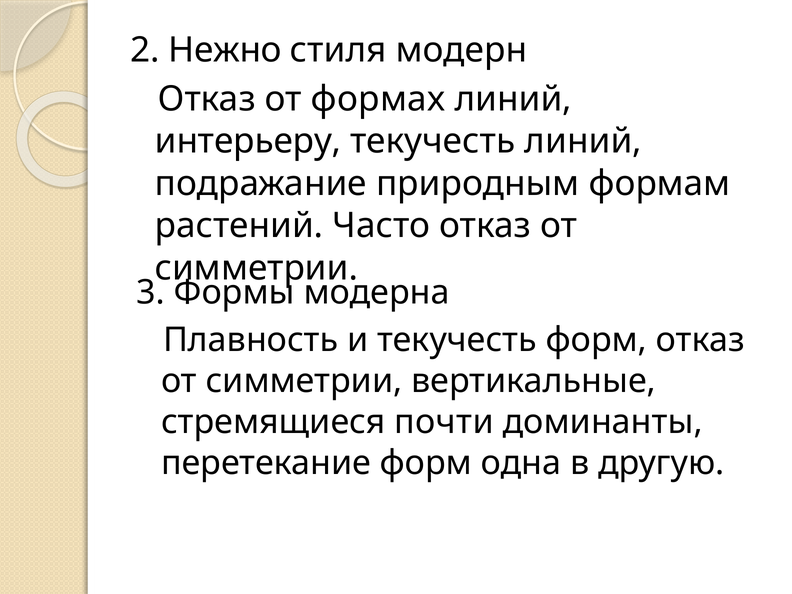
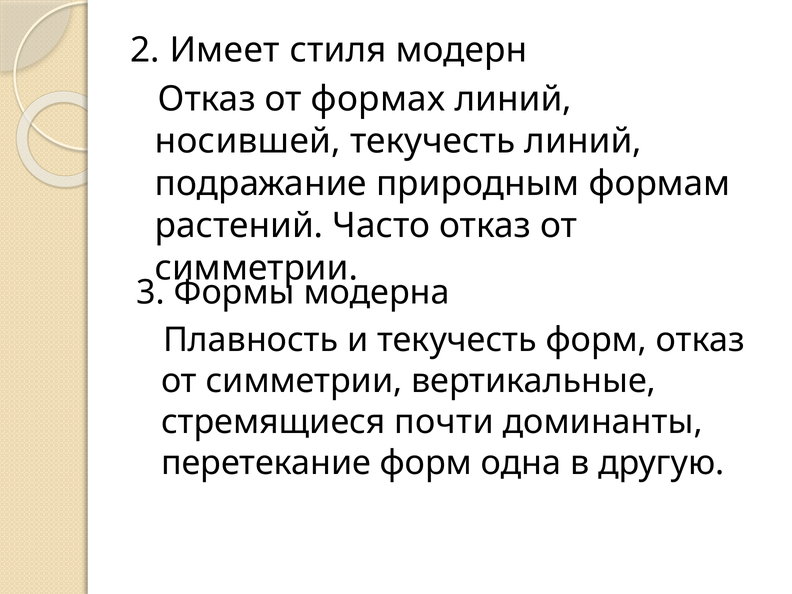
Нежно: Нежно -> Имеет
интерьеру: интерьеру -> носившей
